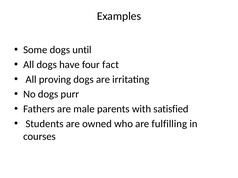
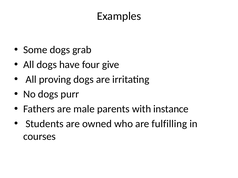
until: until -> grab
fact: fact -> give
satisfied: satisfied -> instance
